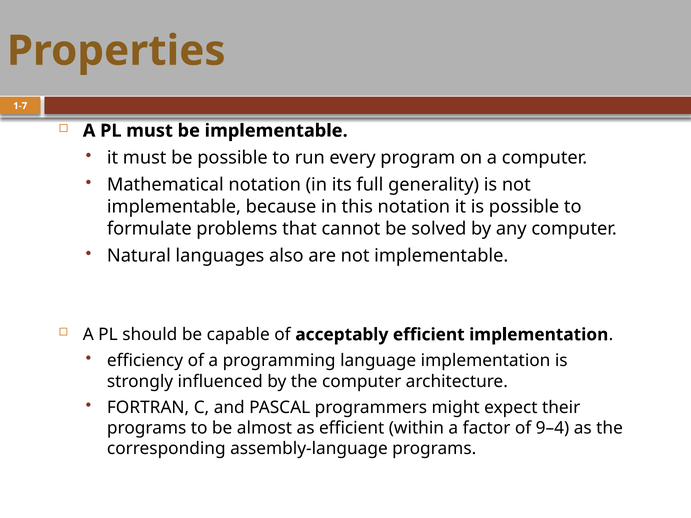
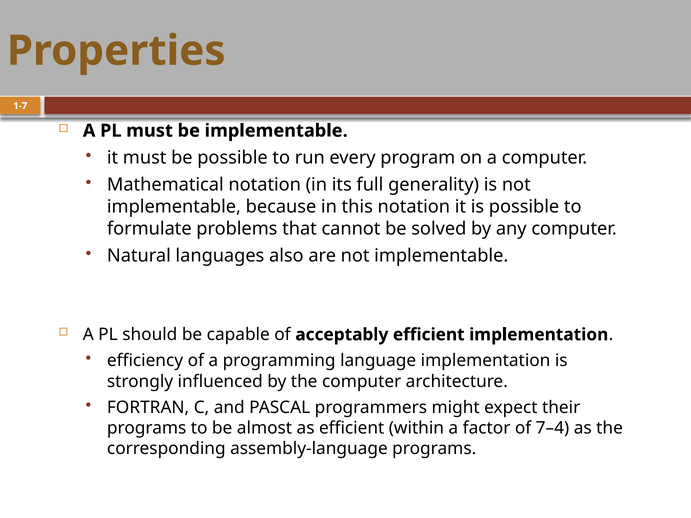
9–4: 9–4 -> 7–4
